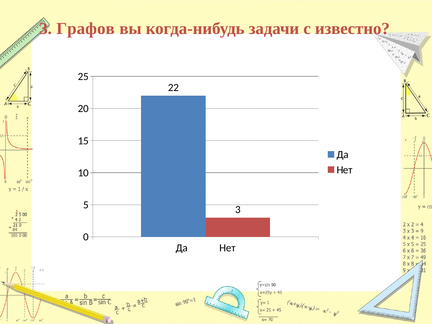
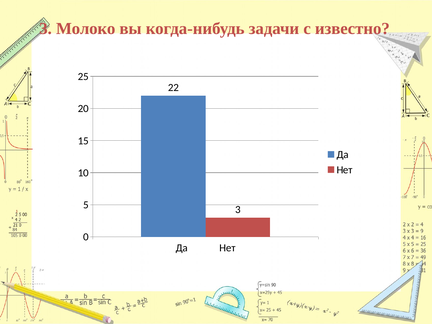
Графов: Графов -> Молоко
